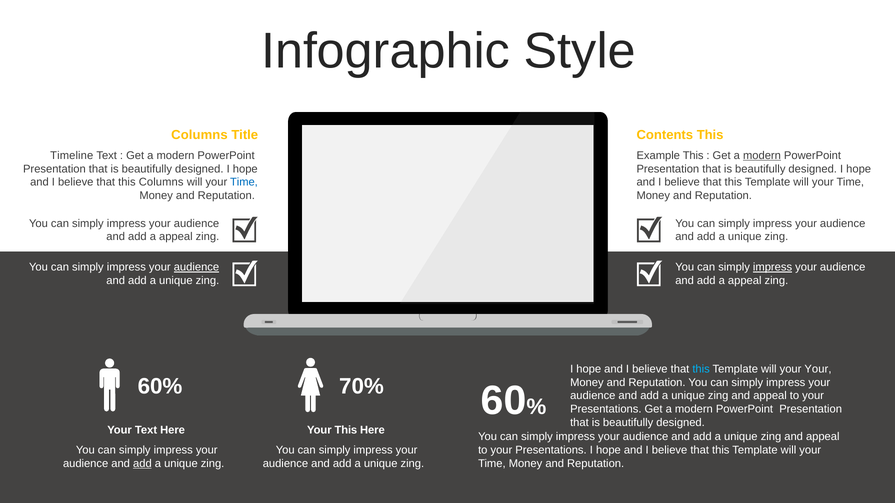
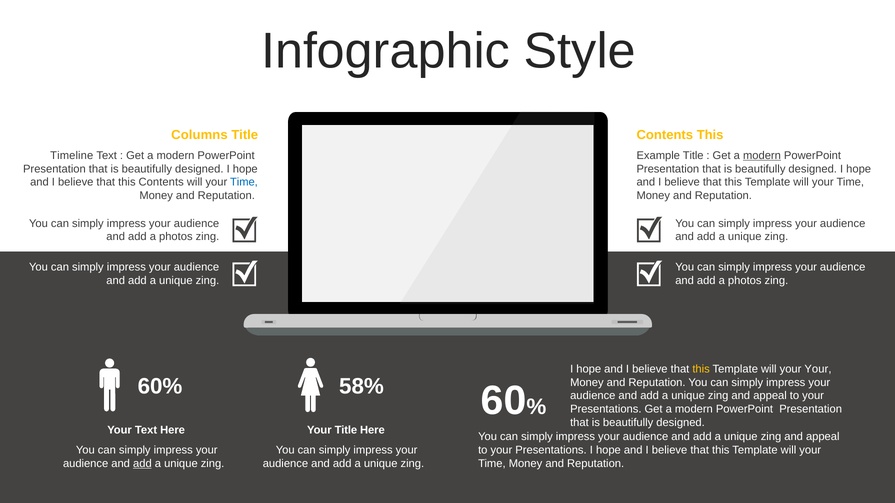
Example This: This -> Title
this Columns: Columns -> Contents
appeal at (176, 237): appeal -> photos
audience at (196, 268) underline: present -> none
impress at (773, 268) underline: present -> none
appeal at (745, 281): appeal -> photos
this at (701, 369) colour: light blue -> yellow
70%: 70% -> 58%
Your This: This -> Title
